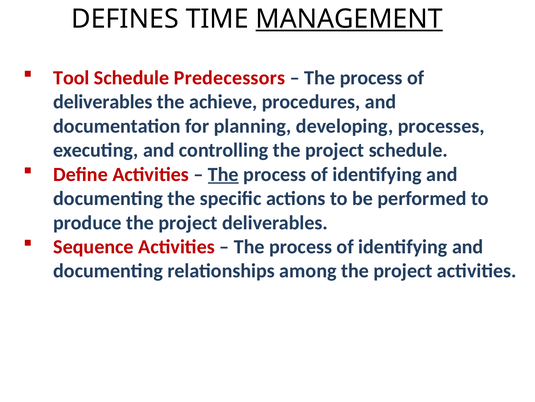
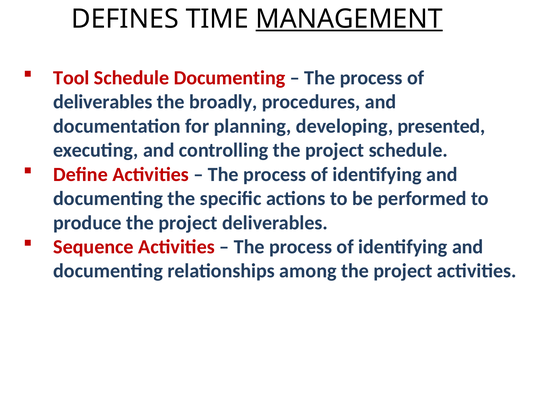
Schedule Predecessors: Predecessors -> Documenting
achieve: achieve -> broadly
processes: processes -> presented
The at (223, 174) underline: present -> none
